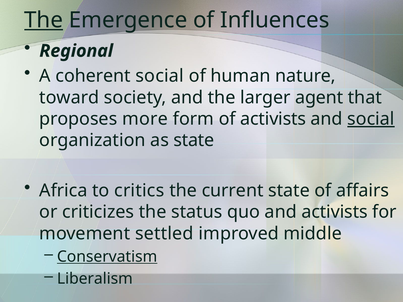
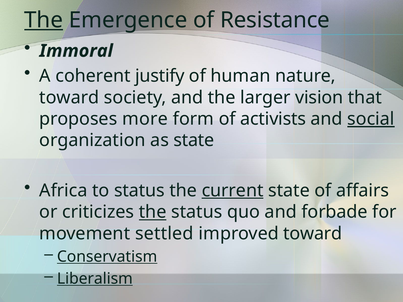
Influences: Influences -> Resistance
Regional: Regional -> Immoral
coherent social: social -> justify
agent: agent -> vision
to critics: critics -> status
current underline: none -> present
the at (153, 212) underline: none -> present
and activists: activists -> forbade
improved middle: middle -> toward
Liberalism underline: none -> present
